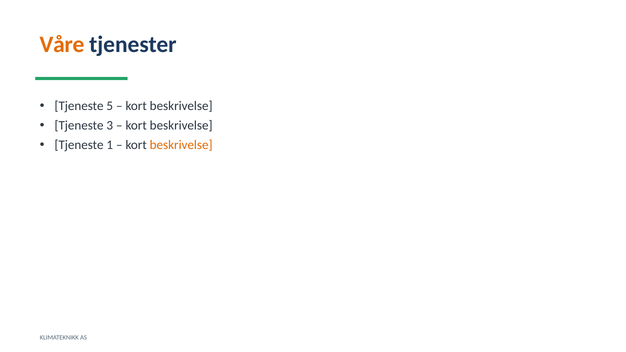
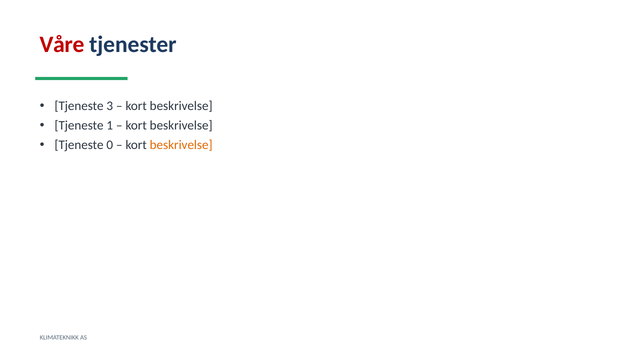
Våre colour: orange -> red
5: 5 -> 3
3: 3 -> 1
1: 1 -> 0
